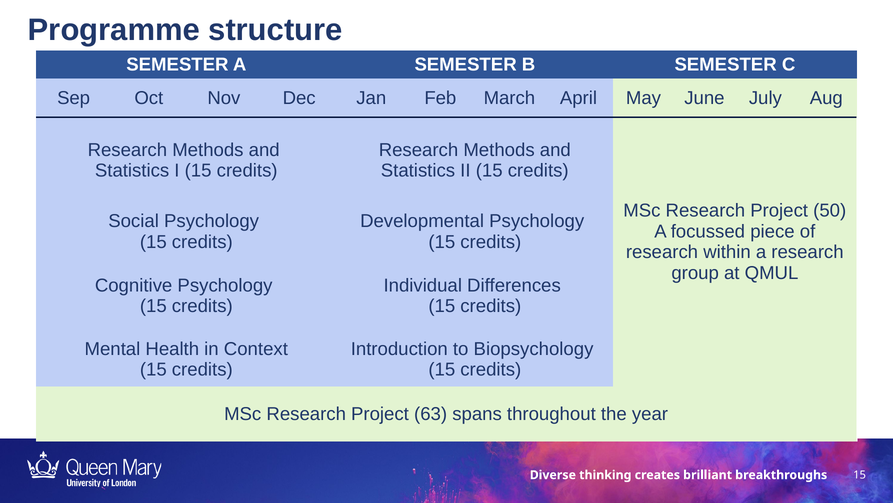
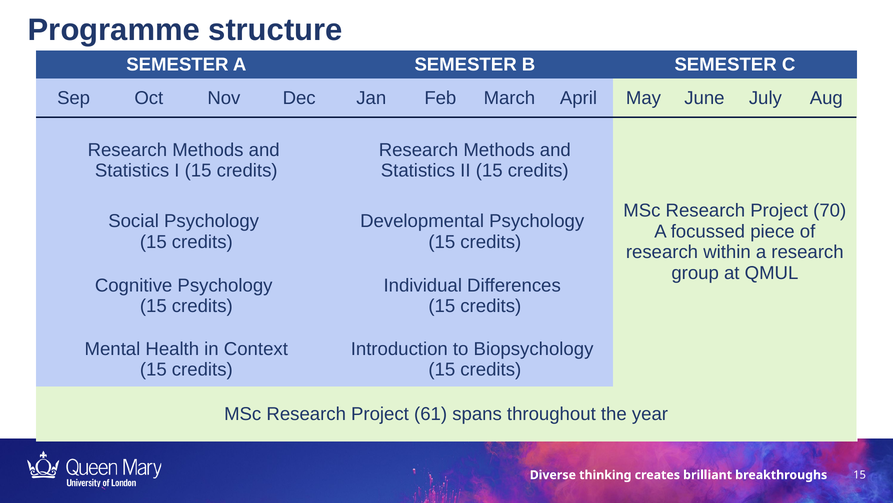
50: 50 -> 70
63: 63 -> 61
